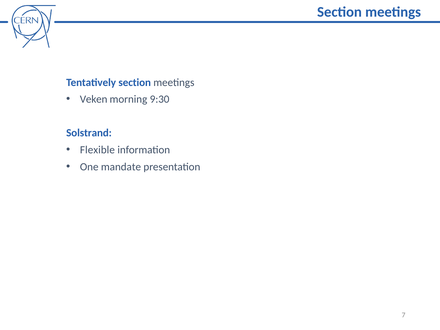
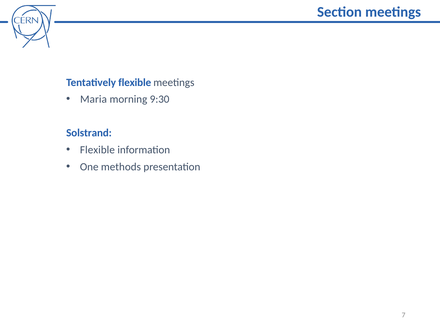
Tentatively section: section -> flexible
Veken: Veken -> Maria
mandate: mandate -> methods
